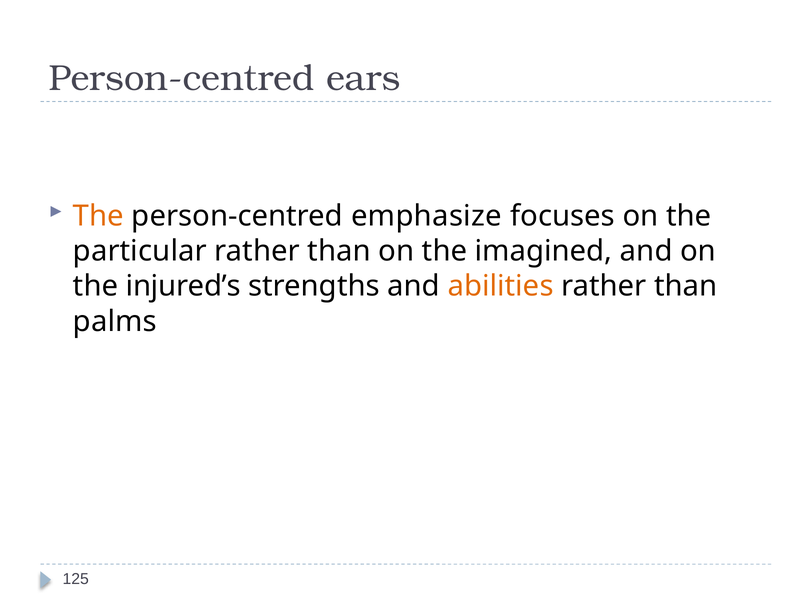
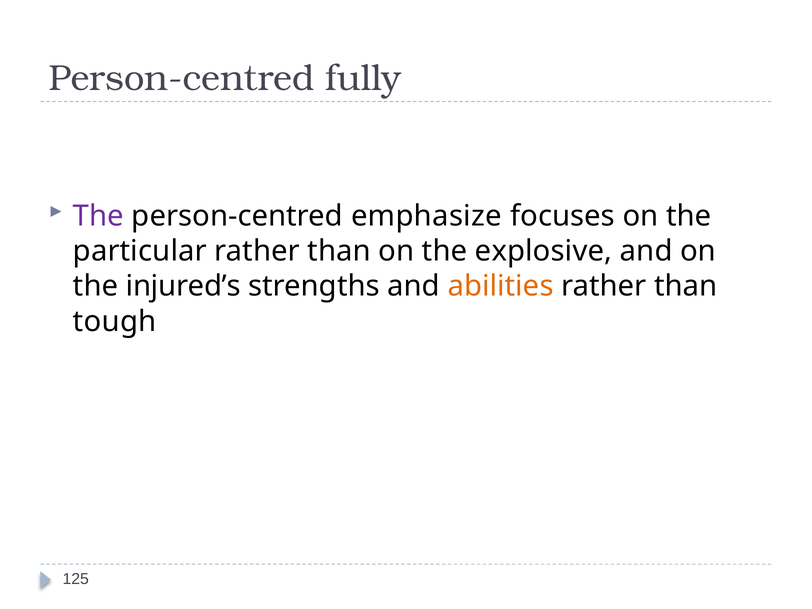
ears: ears -> fully
The at (98, 216) colour: orange -> purple
imagined: imagined -> explosive
palms: palms -> tough
